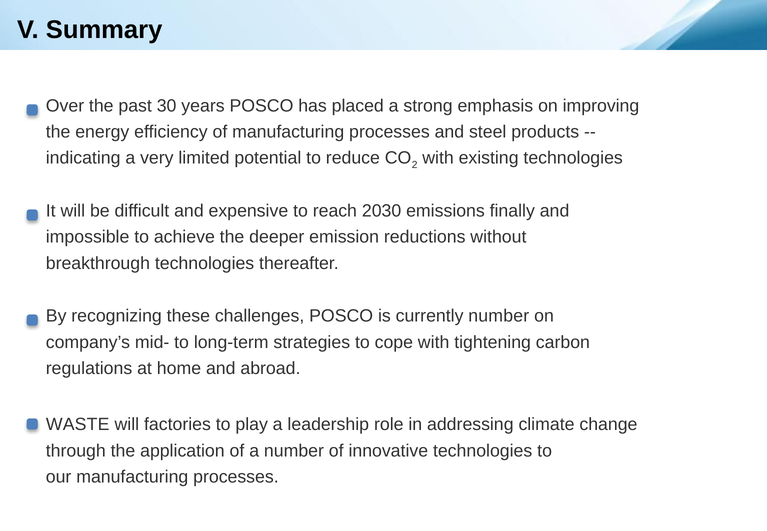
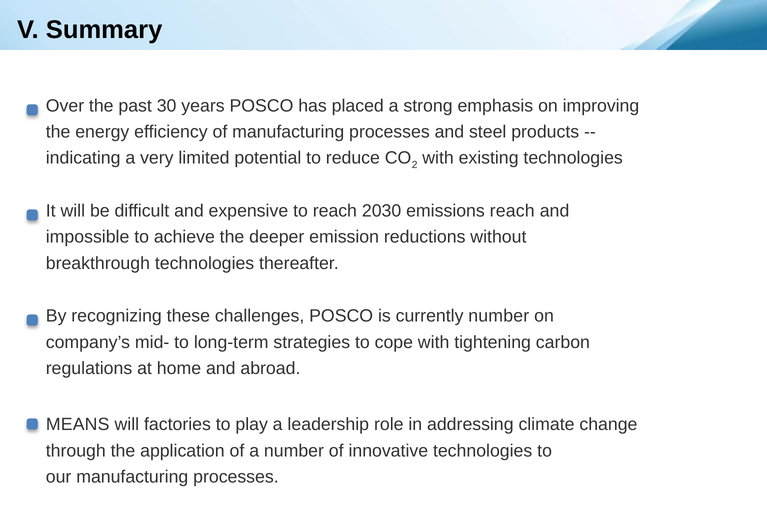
emissions finally: finally -> reach
WASTE: WASTE -> MEANS
